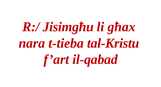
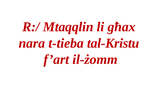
Jisimgħu: Jisimgħu -> Mtaqqlin
il-qabad: il-qabad -> il-żomm
